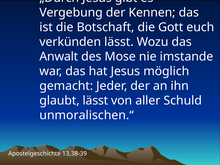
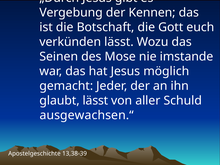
Anwalt: Anwalt -> Seinen
unmoralischen.“: unmoralischen.“ -> ausgewachsen.“
